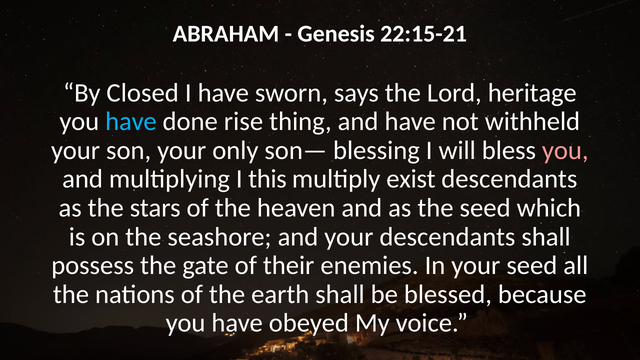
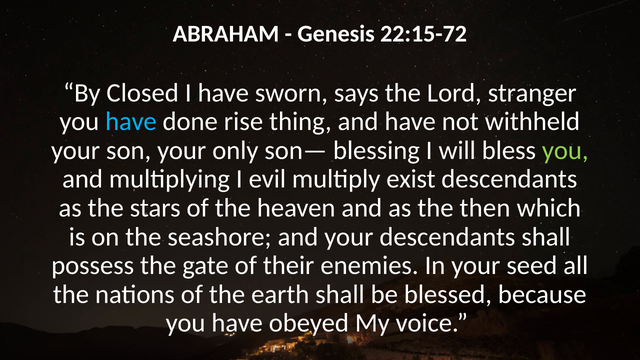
22:15-21: 22:15-21 -> 22:15-72
heritage: heritage -> stranger
you at (565, 150) colour: pink -> light green
this: this -> evil
the seed: seed -> then
